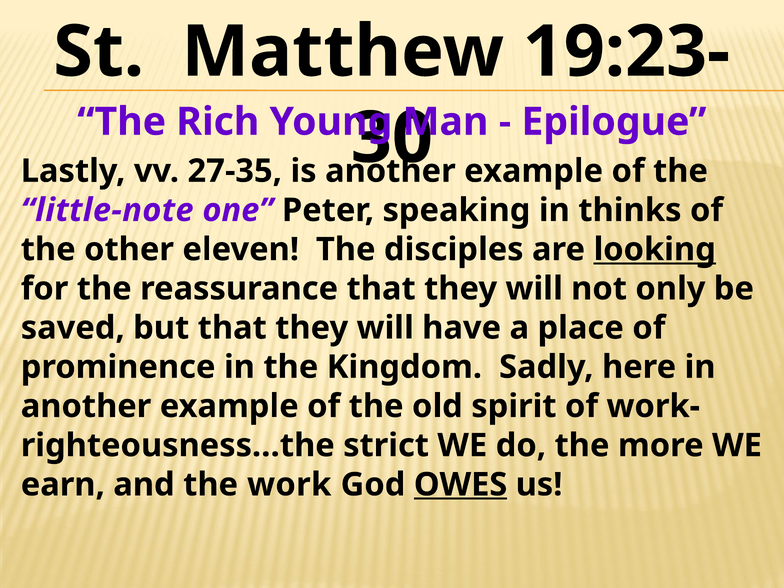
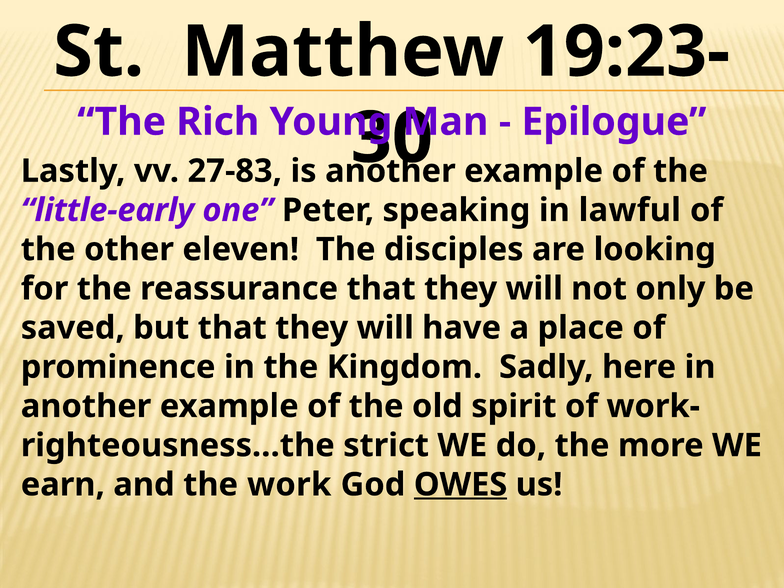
27-35: 27-35 -> 27-83
little-note: little-note -> little-early
thinks: thinks -> lawful
looking underline: present -> none
